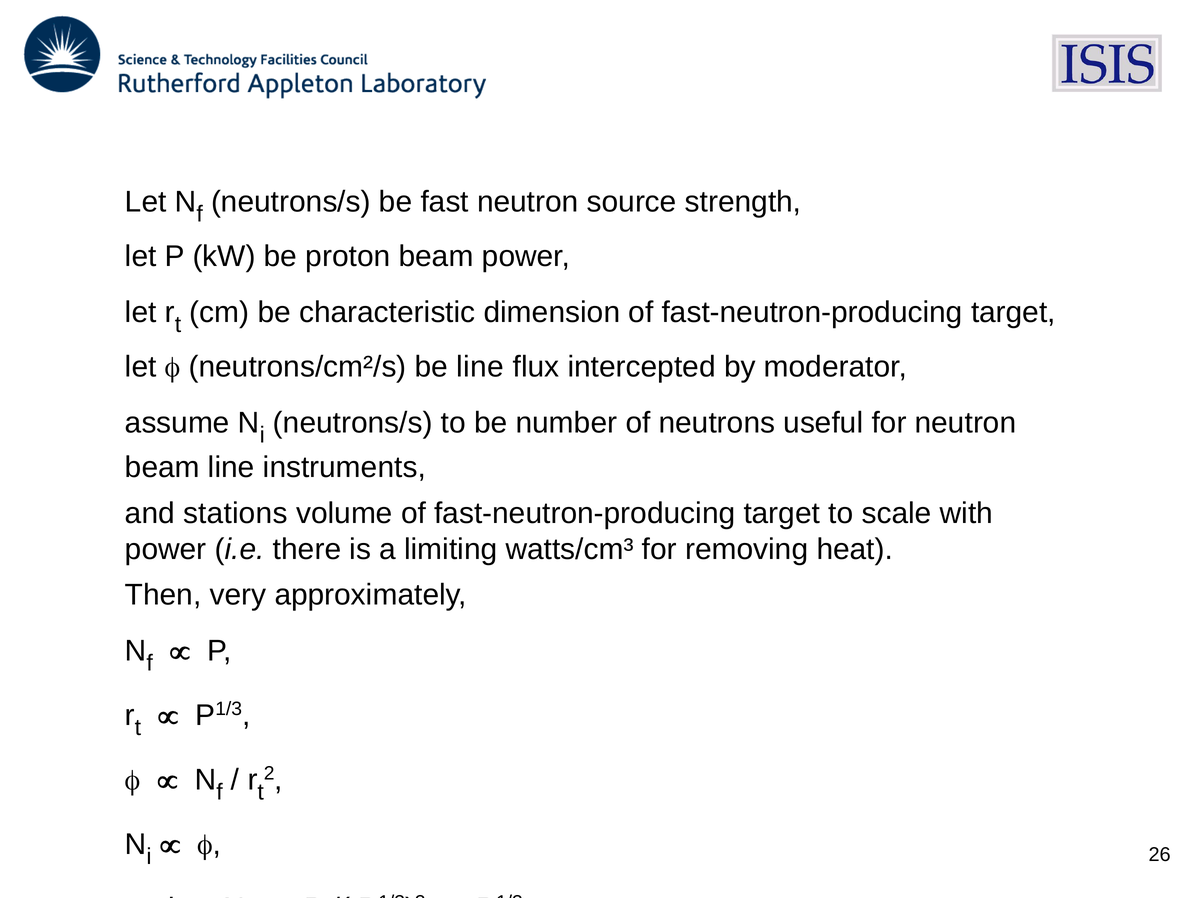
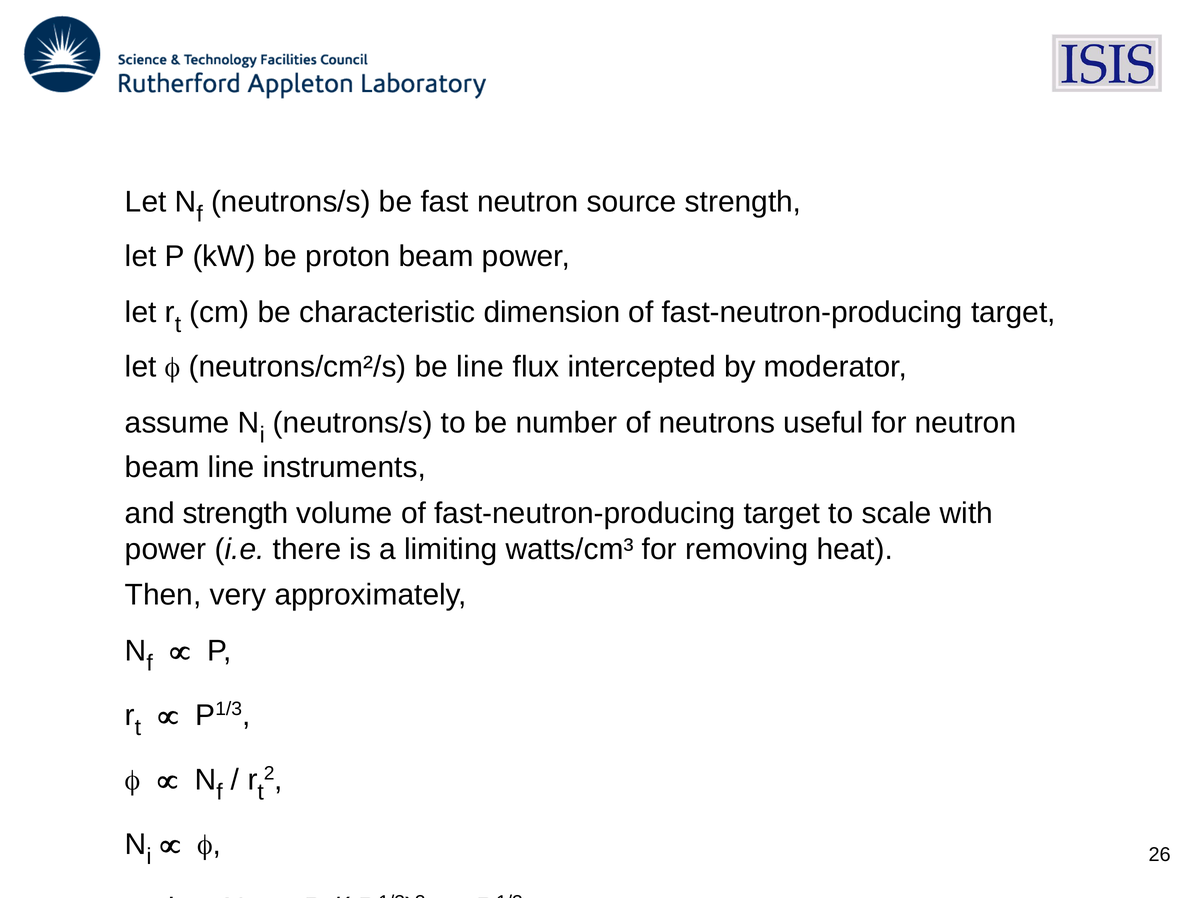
and stations: stations -> strength
